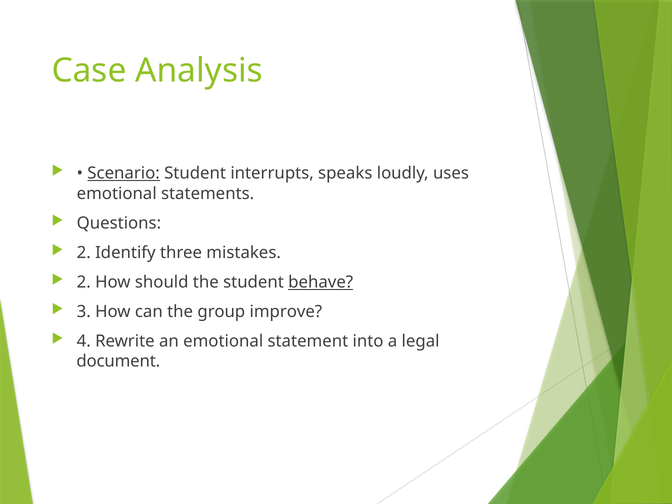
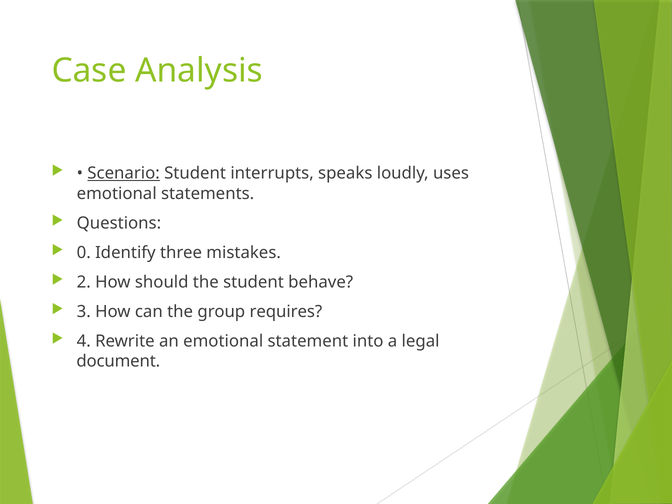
2 at (84, 253): 2 -> 0
behave underline: present -> none
improve: improve -> requires
